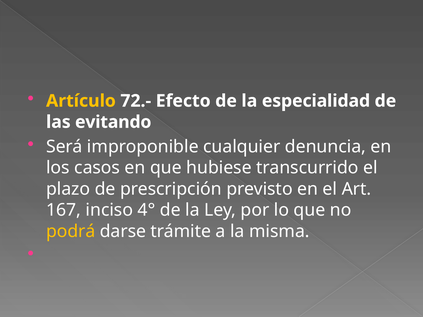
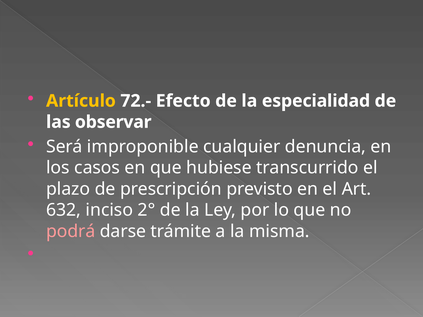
evitando: evitando -> observar
167: 167 -> 632
4°: 4° -> 2°
podrá colour: yellow -> pink
